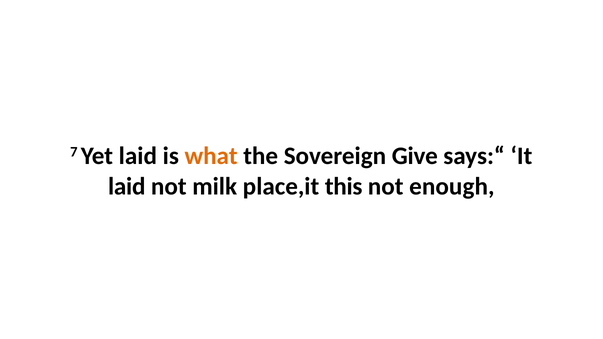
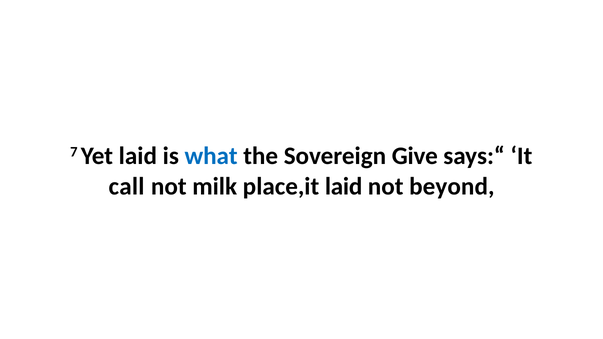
what colour: orange -> blue
laid at (127, 186): laid -> call
place,it this: this -> laid
enough: enough -> beyond
